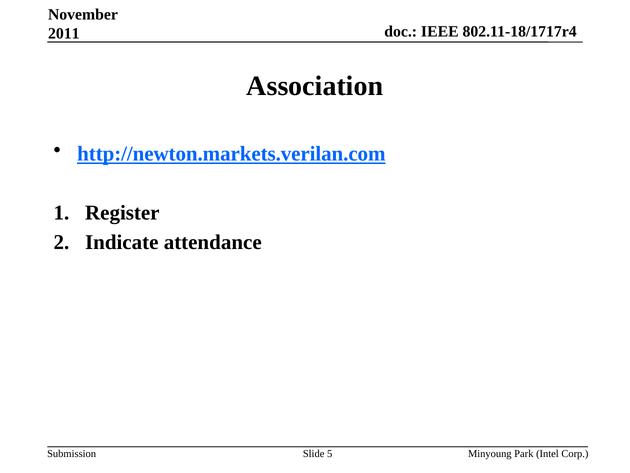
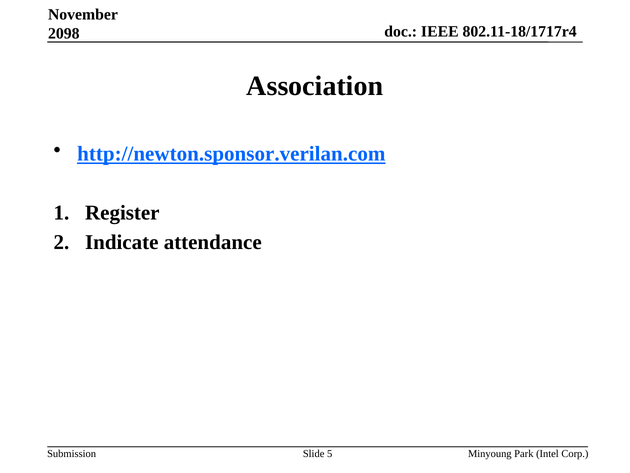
2011: 2011 -> 2098
http://newton.markets.verilan.com: http://newton.markets.verilan.com -> http://newton.sponsor.verilan.com
